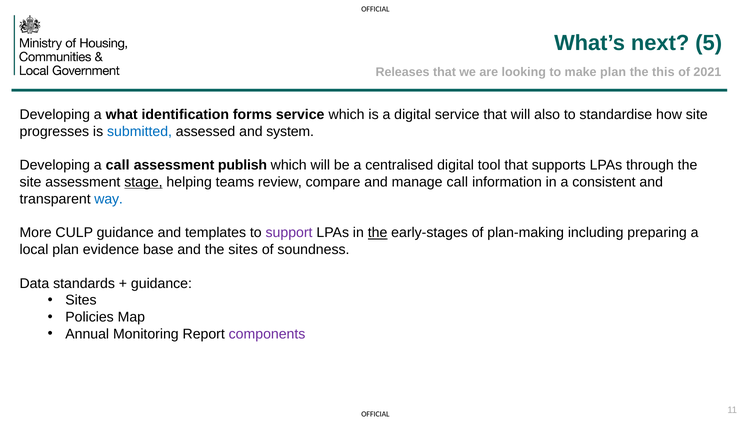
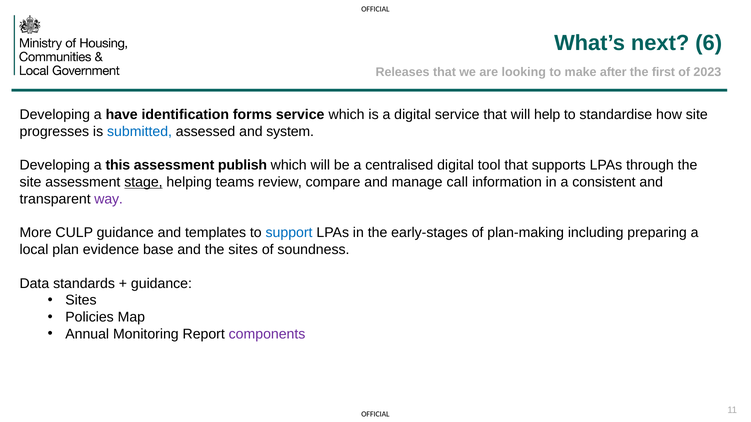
5: 5 -> 6
make plan: plan -> after
this: this -> first
2021: 2021 -> 2023
what: what -> have
also: also -> help
a call: call -> this
way colour: blue -> purple
support colour: purple -> blue
the at (378, 233) underline: present -> none
